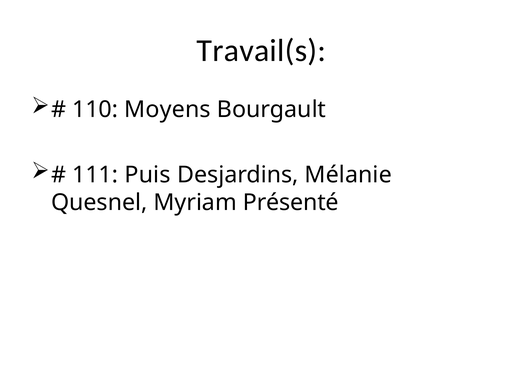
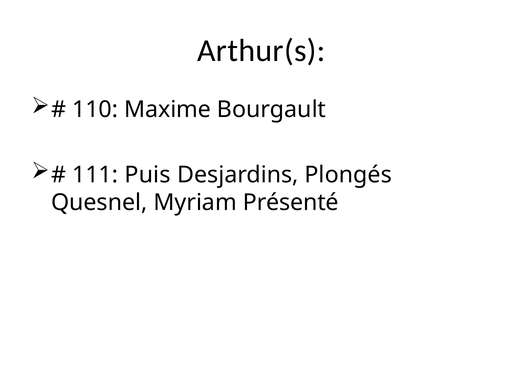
Travail(s: Travail(s -> Arthur(s
Moyens: Moyens -> Maxime
Mélanie: Mélanie -> Plongés
